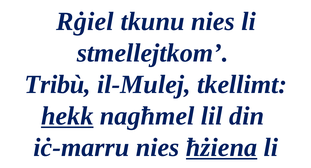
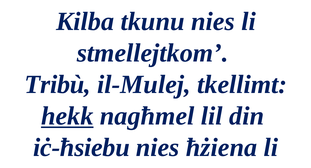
Rġiel: Rġiel -> Kilba
iċ-marru: iċ-marru -> iċ-ħsiebu
ħżiena underline: present -> none
